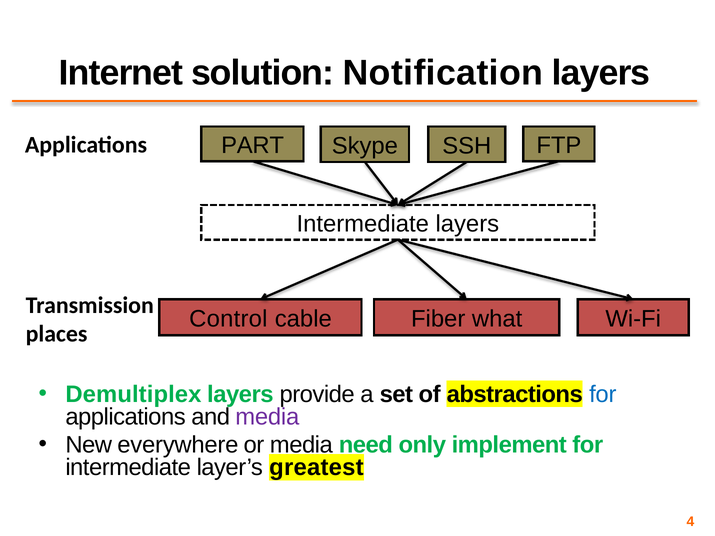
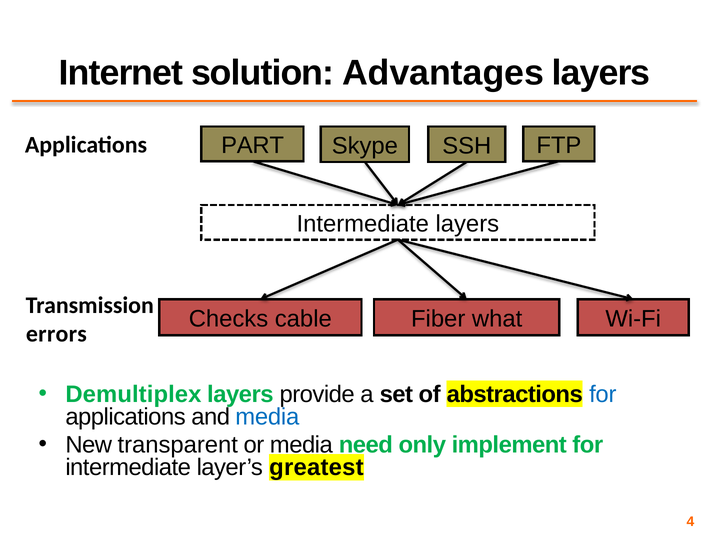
Notification: Notification -> Advantages
Control: Control -> Checks
places: places -> errors
media at (267, 417) colour: purple -> blue
everywhere: everywhere -> transparent
